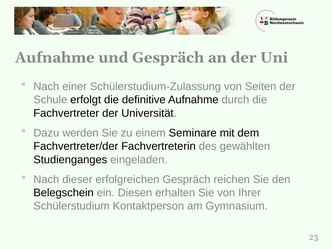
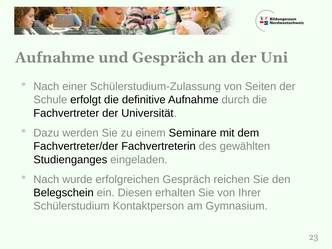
dieser: dieser -> wurde
